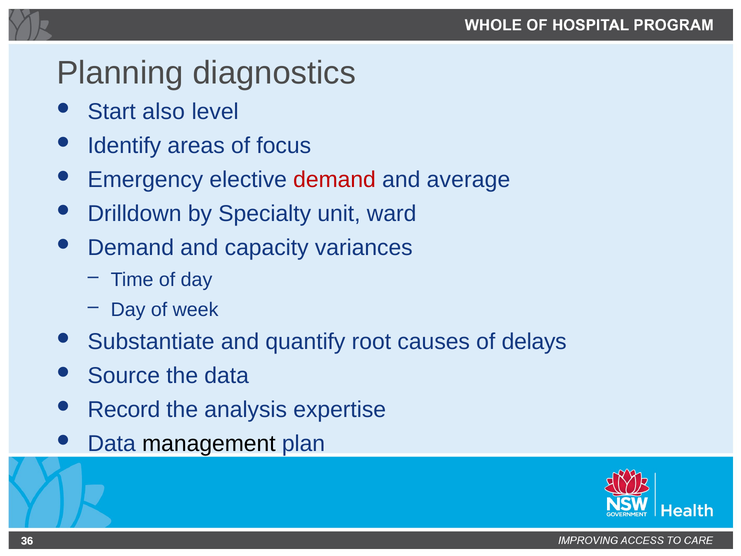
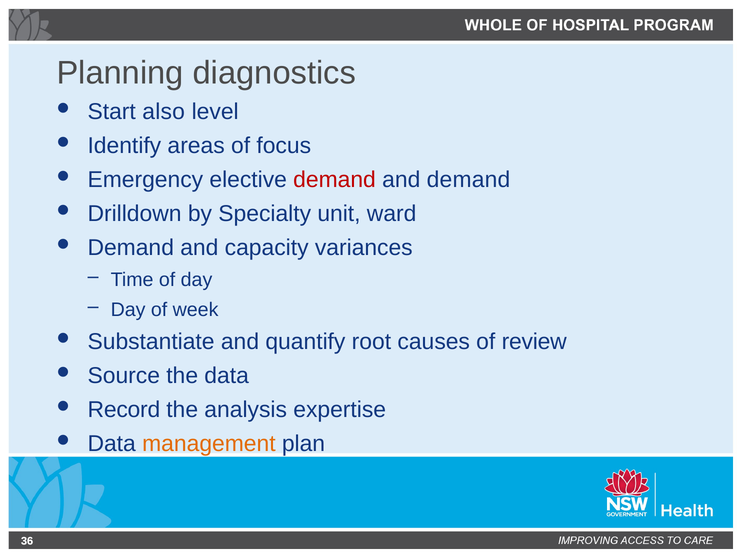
and average: average -> demand
delays: delays -> review
management colour: black -> orange
